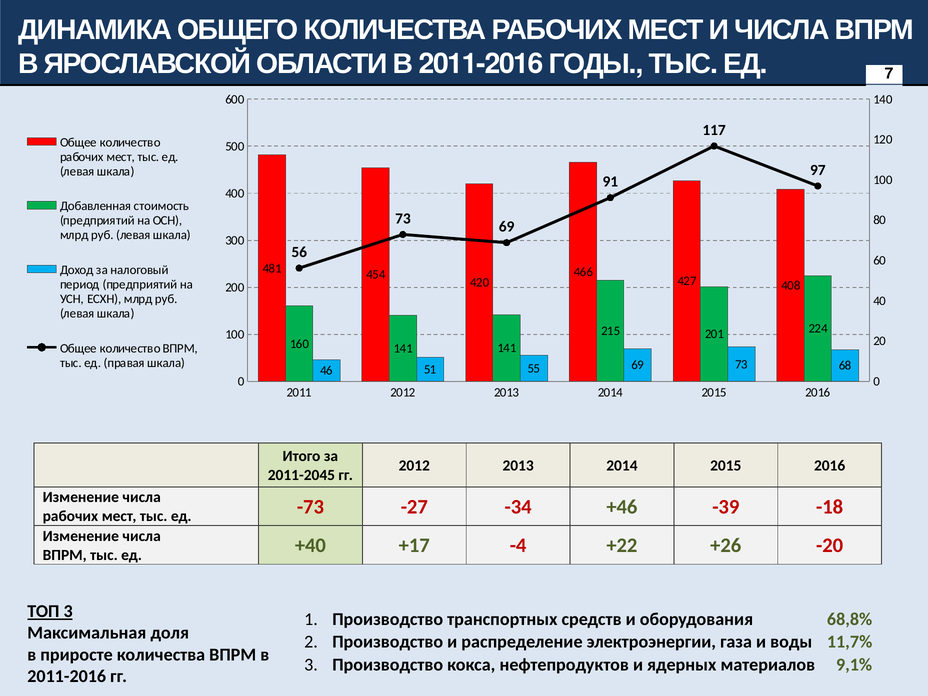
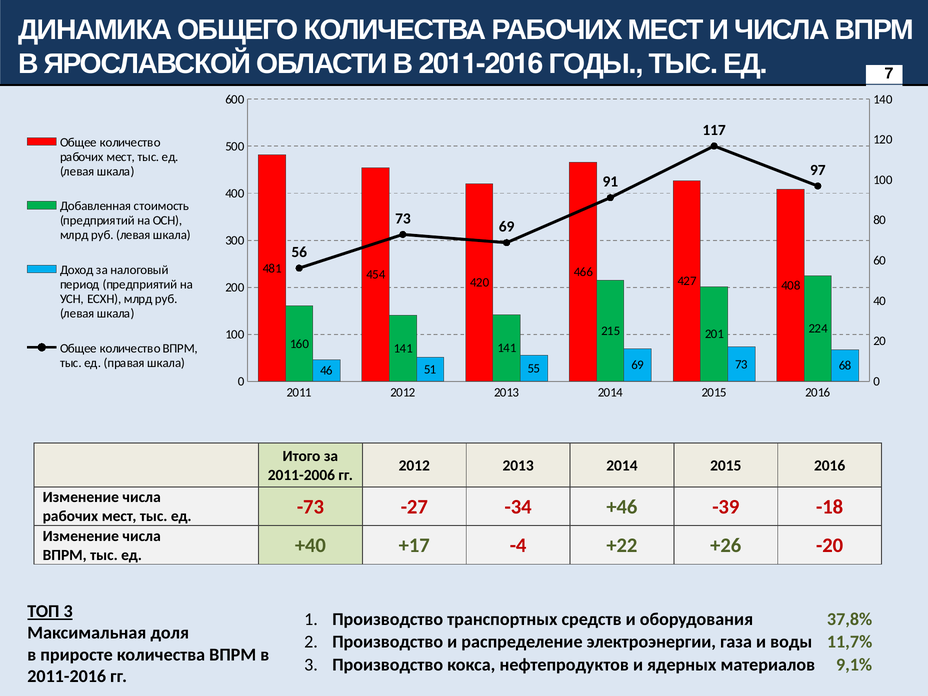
2011-2045: 2011-2045 -> 2011-2006
68,8%: 68,8% -> 37,8%
